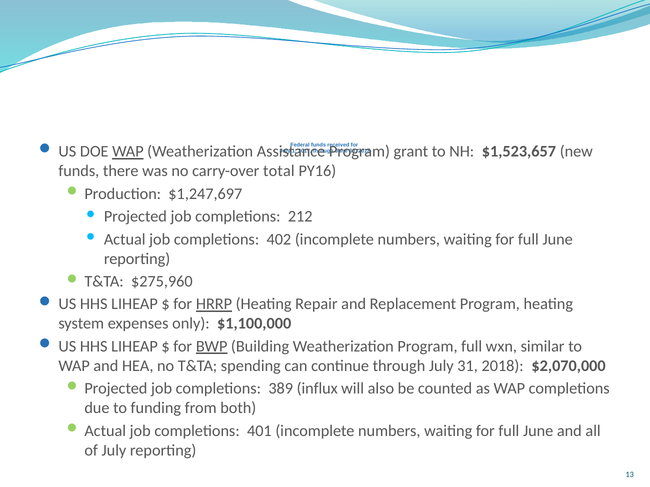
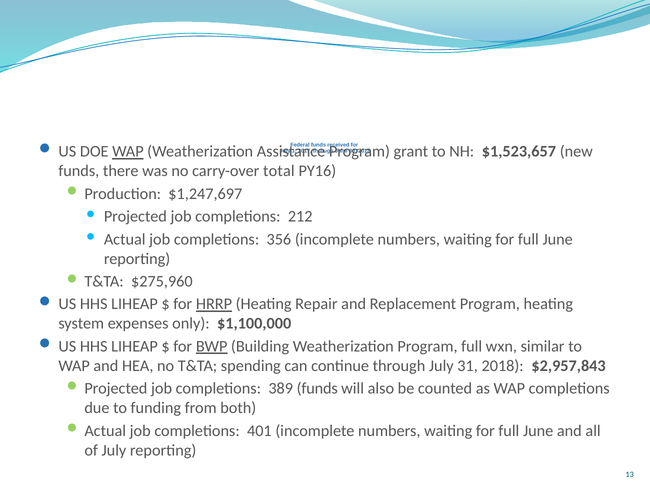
402: 402 -> 356
$2,070,000: $2,070,000 -> $2,957,843
389 influx: influx -> funds
